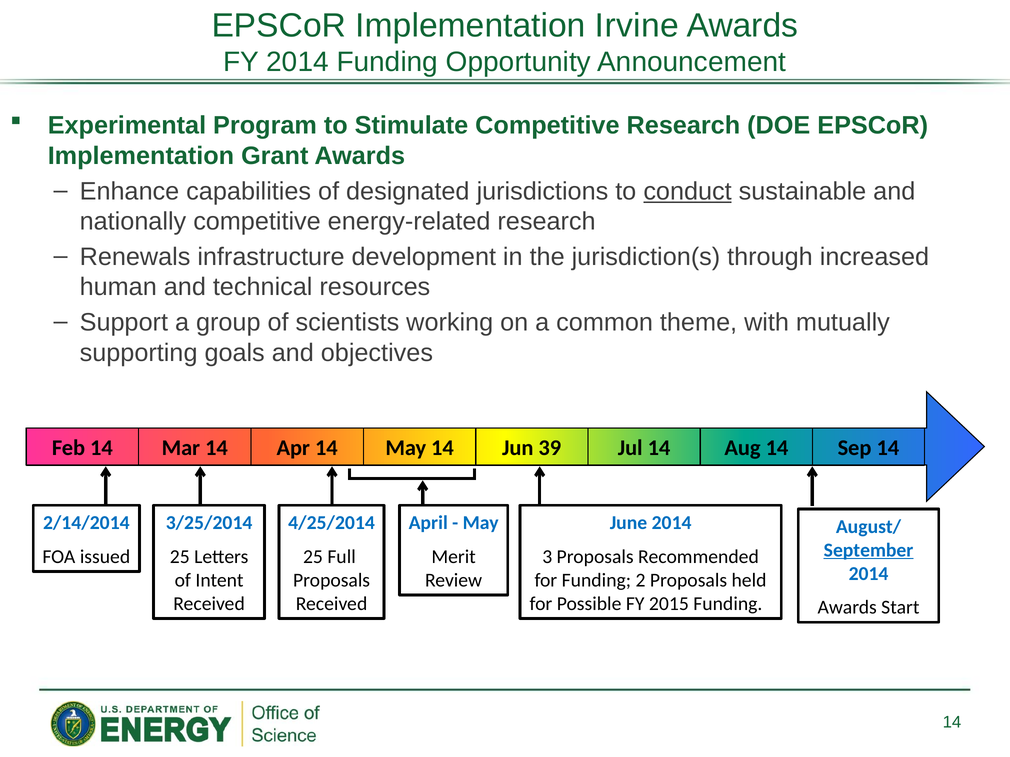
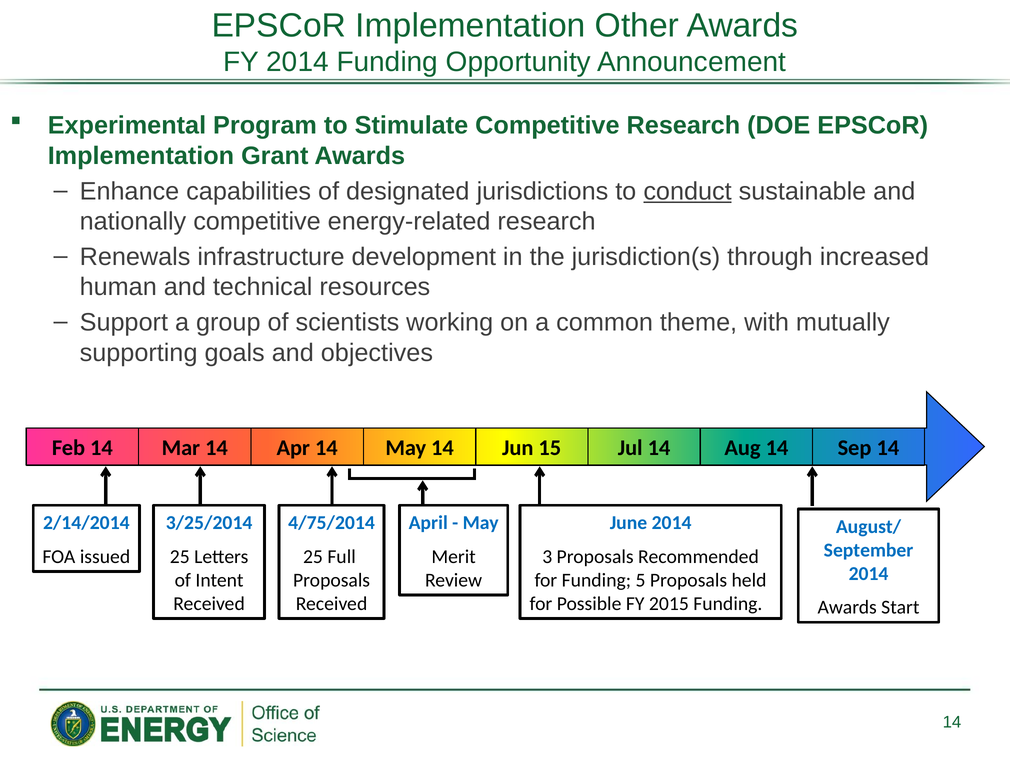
Irvine: Irvine -> Other
39: 39 -> 15
4/25/2014: 4/25/2014 -> 4/75/2014
September underline: present -> none
2: 2 -> 5
